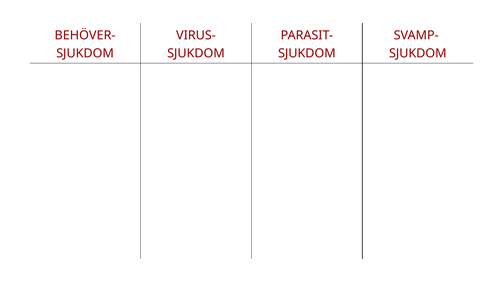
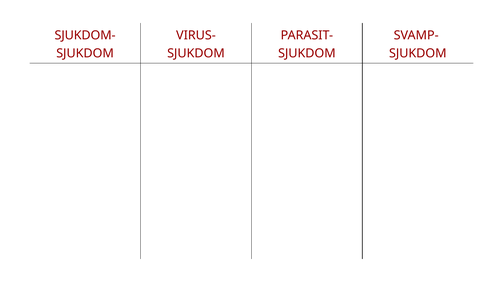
BEHÖVER-: BEHÖVER- -> SJUKDOM-
